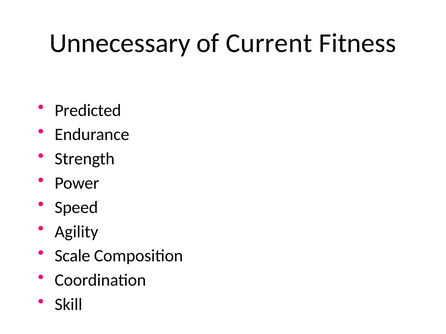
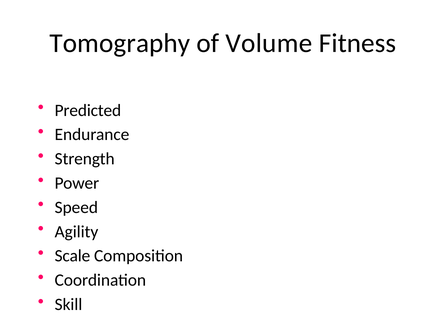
Unnecessary: Unnecessary -> Tomography
Current: Current -> Volume
